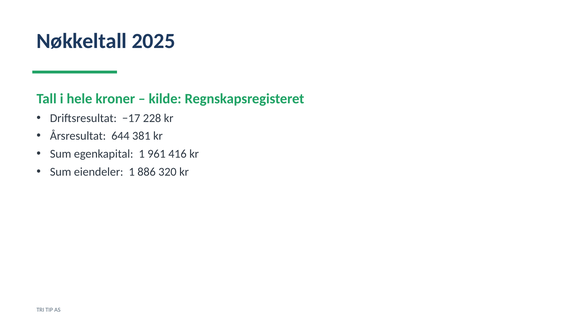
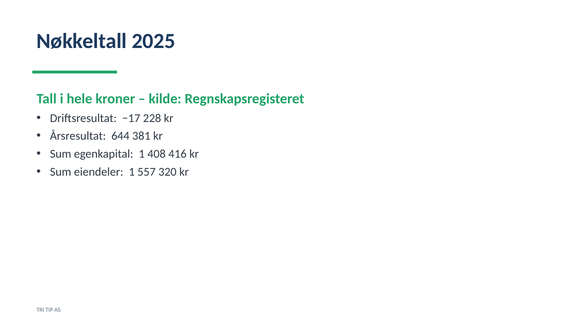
961: 961 -> 408
886: 886 -> 557
